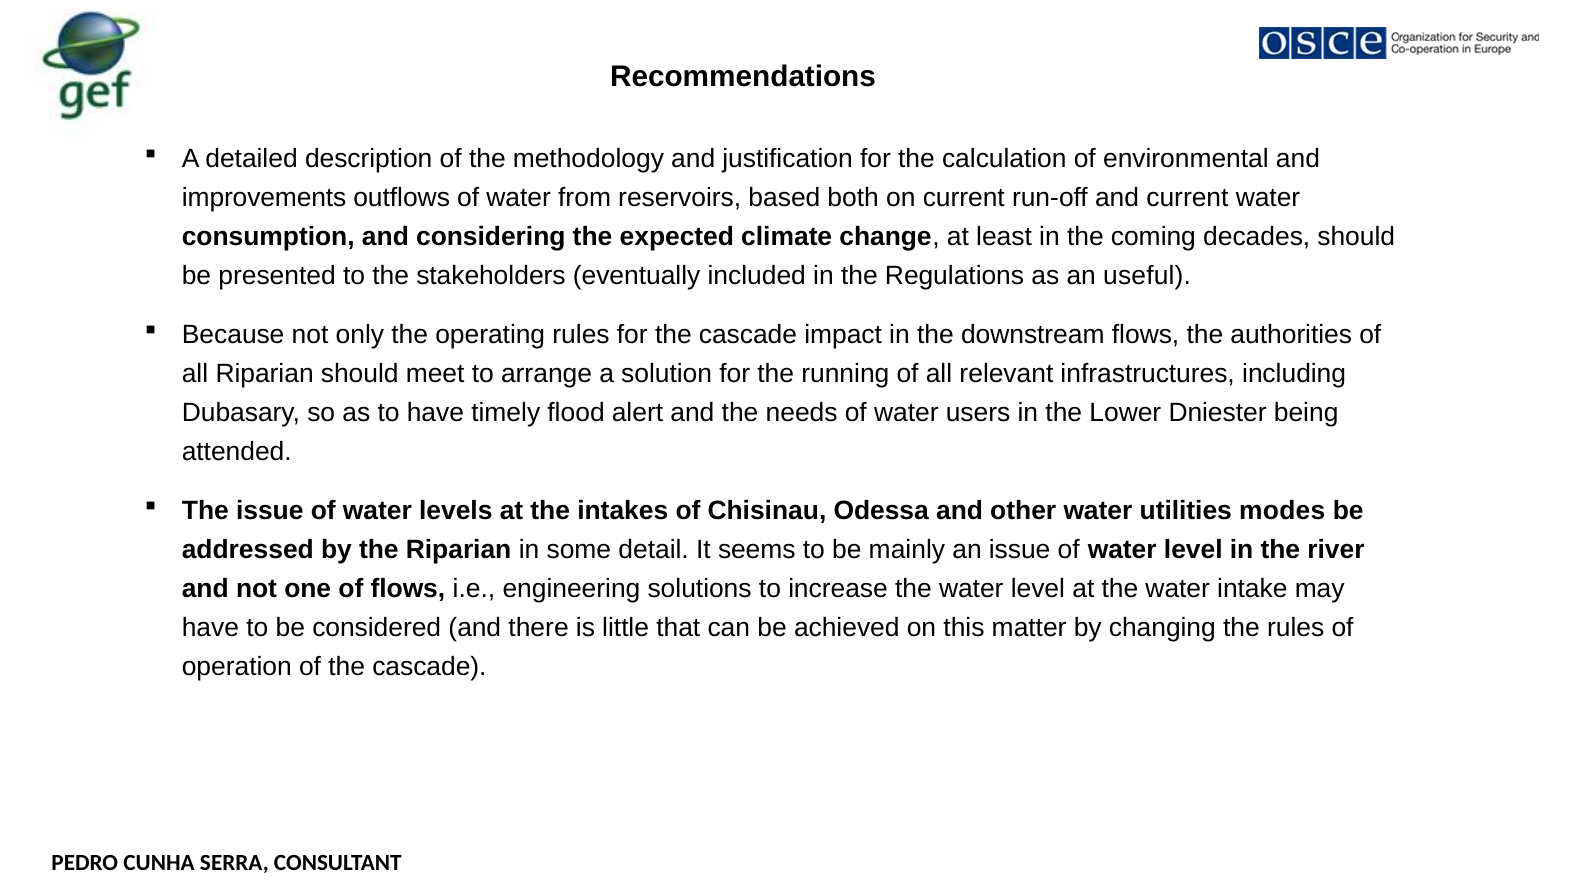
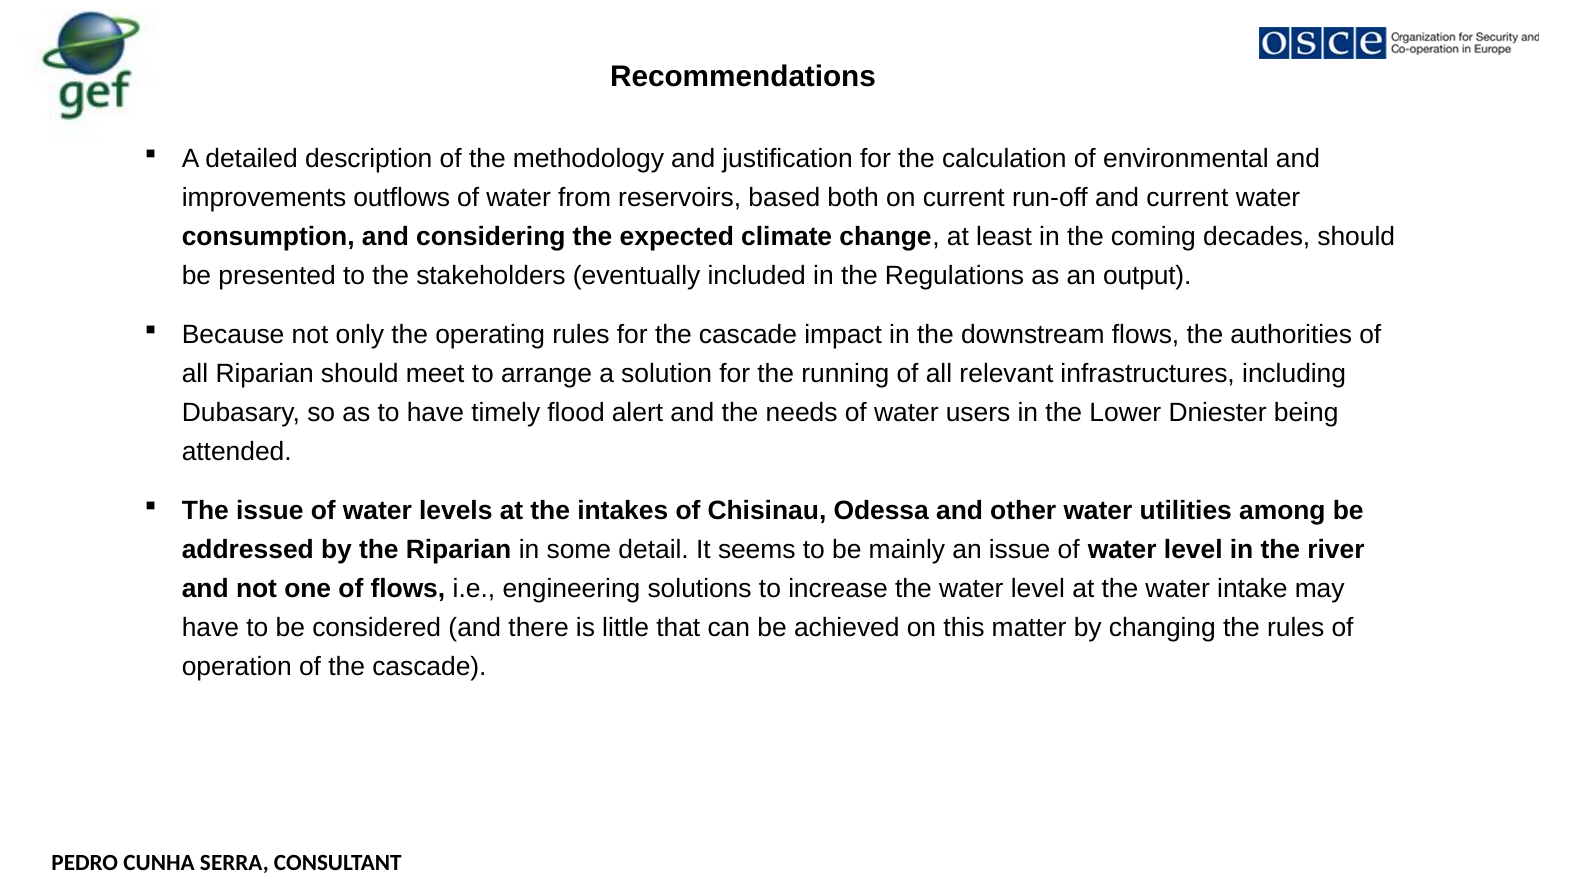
useful: useful -> output
modes: modes -> among
